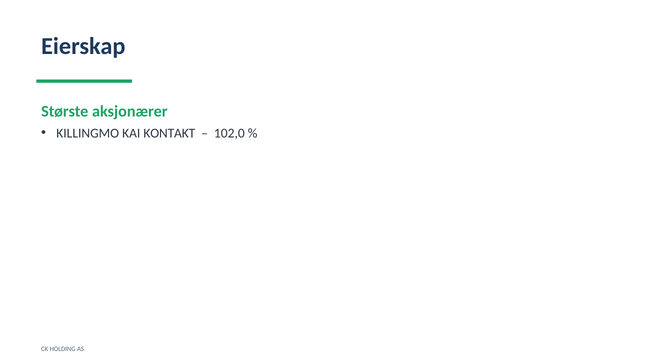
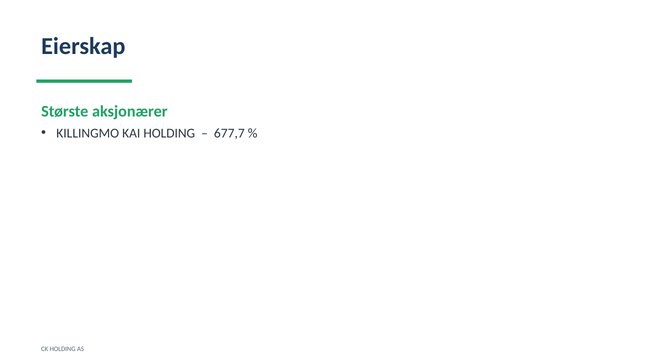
KAI KONTAKT: KONTAKT -> HOLDING
102,0: 102,0 -> 677,7
